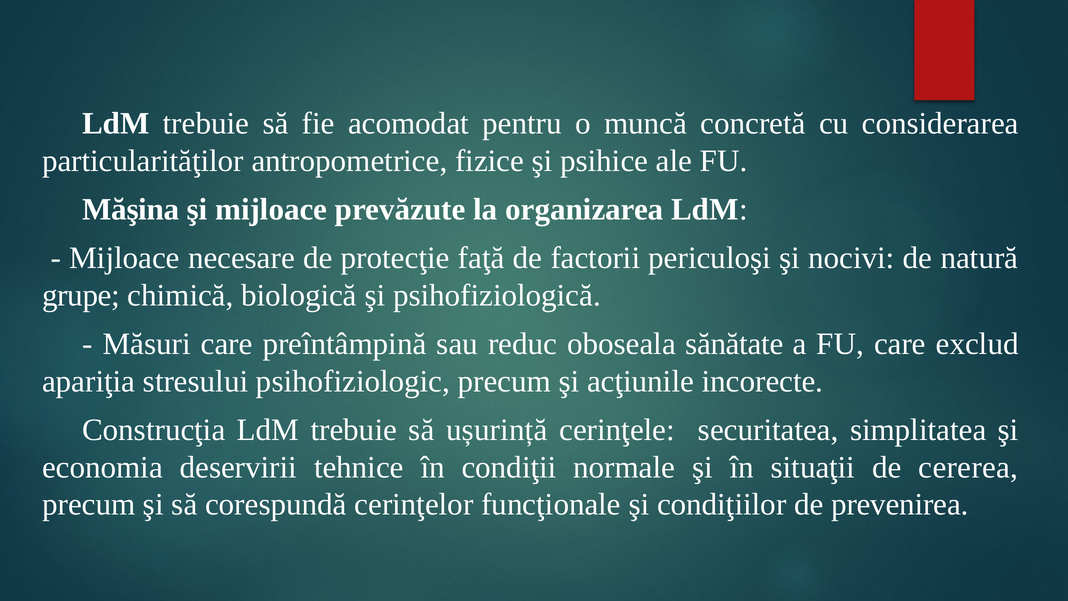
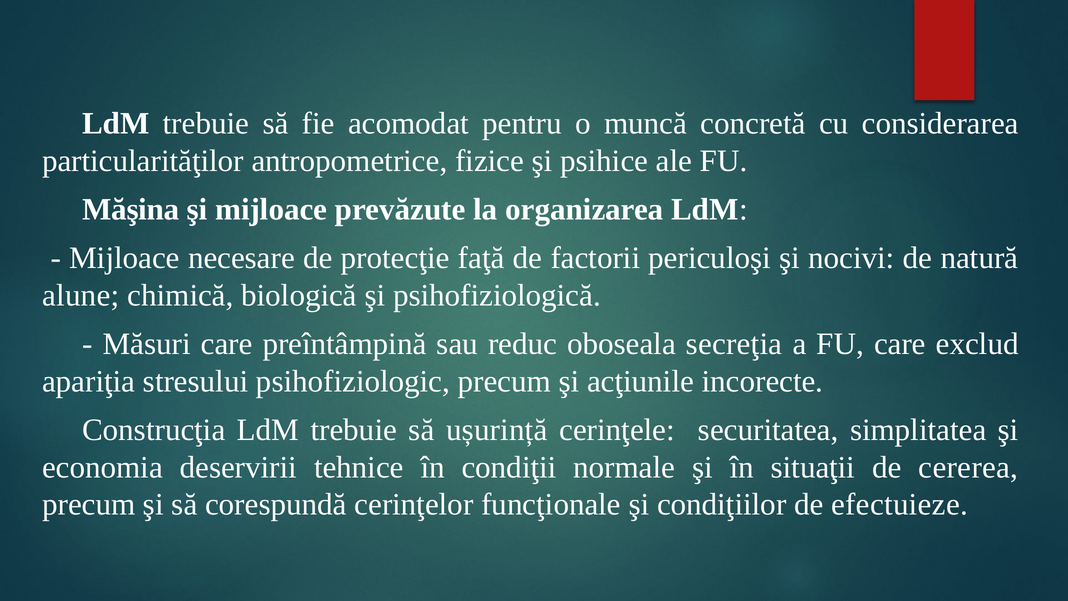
grupe: grupe -> alune
sănătate: sănătate -> secreţia
prevenirea: prevenirea -> efectuieze
